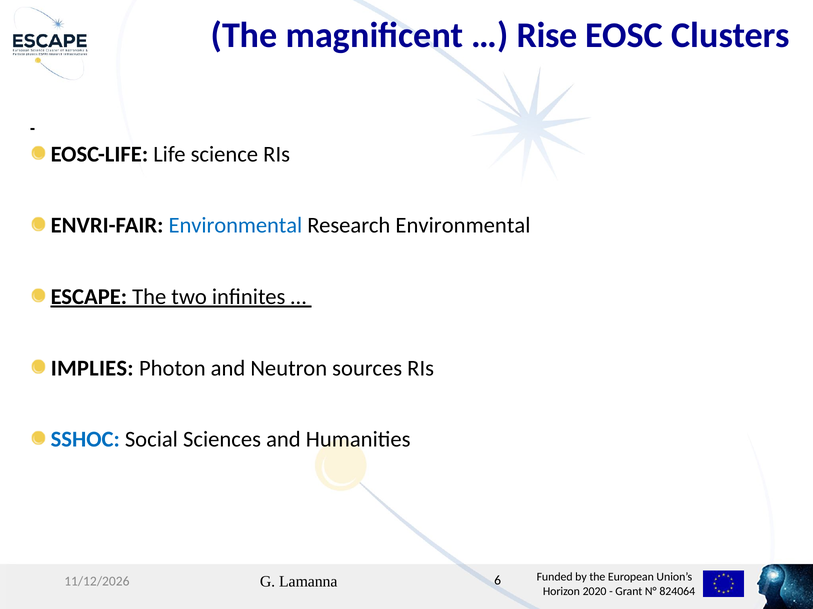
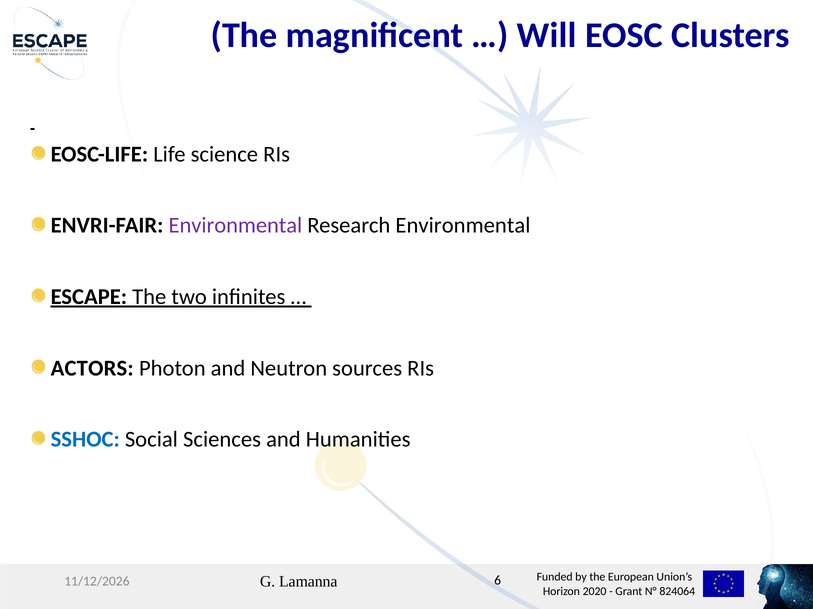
Rise: Rise -> Will
Environmental at (235, 226) colour: blue -> purple
IMPLIES: IMPLIES -> ACTORS
